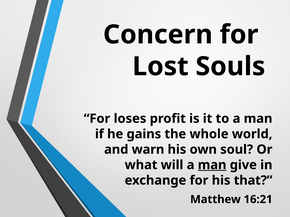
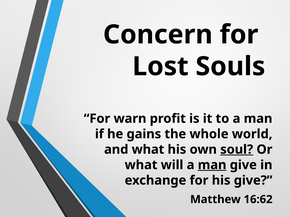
loses: loses -> warn
and warn: warn -> what
soul underline: none -> present
his that: that -> give
16:21: 16:21 -> 16:62
